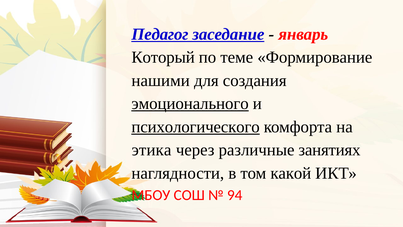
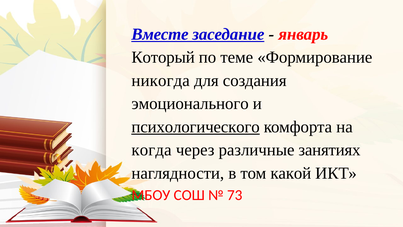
Педагог: Педагог -> Вместе
нашими: нашими -> никогда
эмоционального underline: present -> none
этика: этика -> когда
94: 94 -> 73
